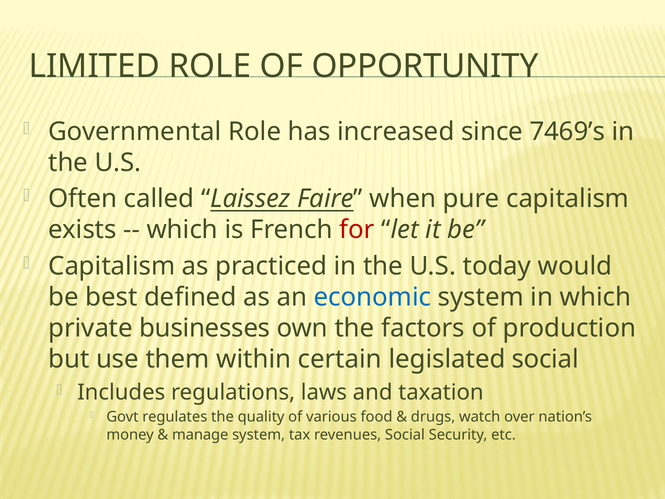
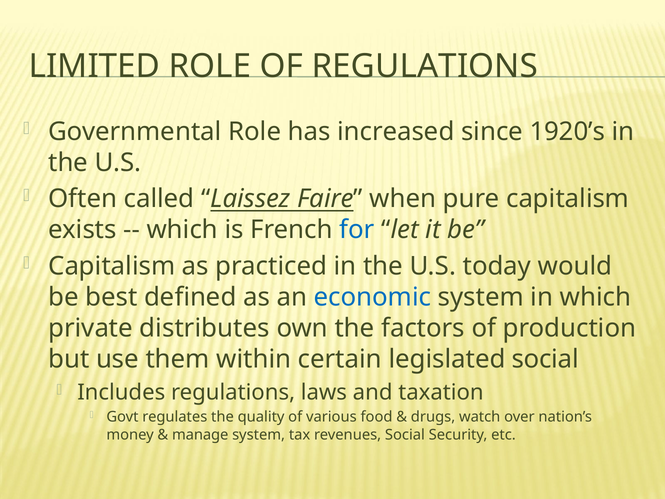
OF OPPORTUNITY: OPPORTUNITY -> REGULATIONS
7469’s: 7469’s -> 1920’s
for colour: red -> blue
businesses: businesses -> distributes
